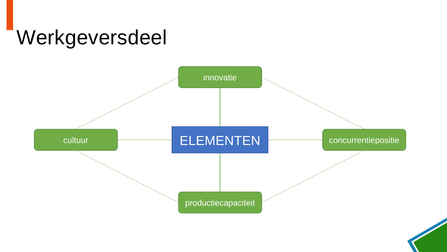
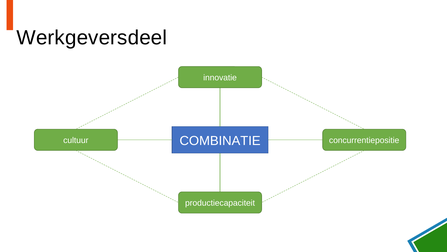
ELEMENTEN: ELEMENTEN -> COMBINATIE
